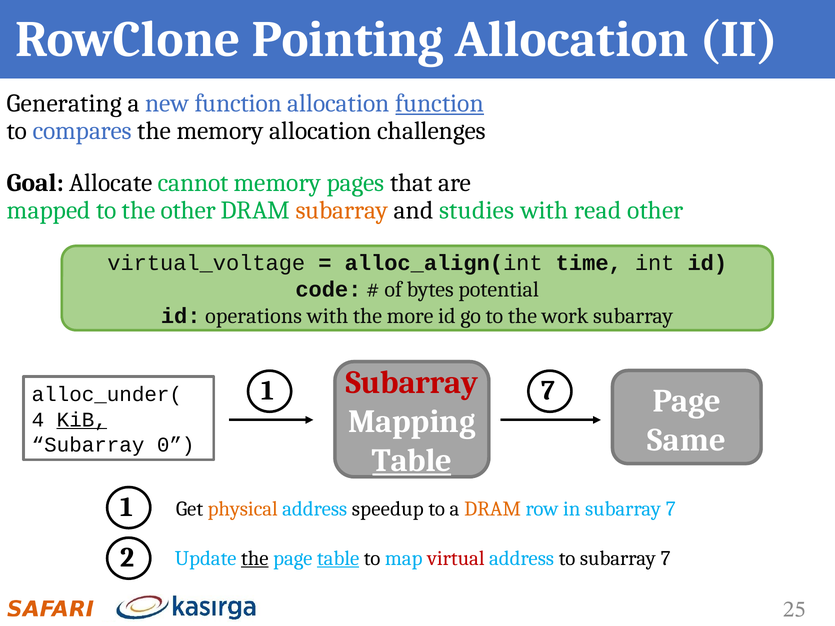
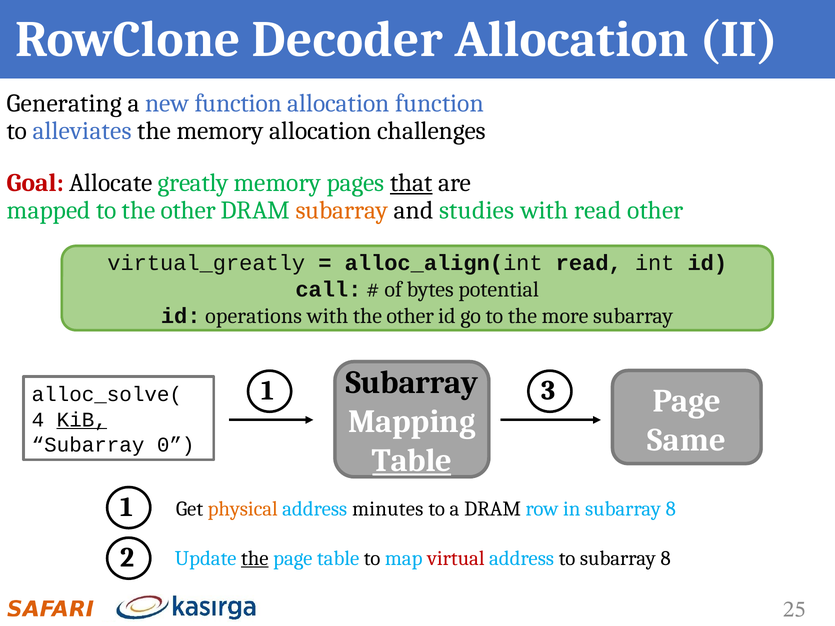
Pointing: Pointing -> Decoder
function at (440, 103) underline: present -> none
compares: compares -> alleviates
Goal colour: black -> red
cannot: cannot -> greatly
that underline: none -> present
virtual_voltage: virtual_voltage -> virtual_greatly
alloc_align(int time: time -> read
code: code -> call
with the more: more -> other
work: work -> more
Subarray at (412, 383) colour: red -> black
1 7: 7 -> 3
alloc_under(: alloc_under( -> alloc_solve(
speedup: speedup -> minutes
DRAM at (493, 509) colour: orange -> black
in subarray 7: 7 -> 8
table at (338, 558) underline: present -> none
to subarray 7: 7 -> 8
